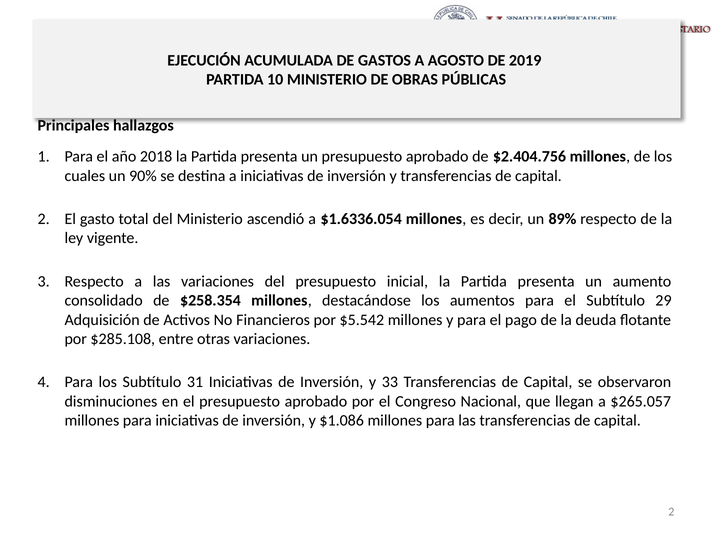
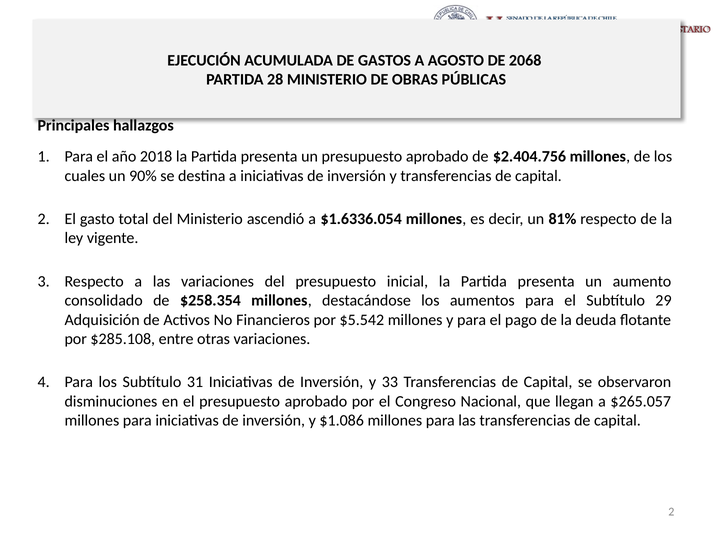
2019: 2019 -> 2068
10: 10 -> 28
89%: 89% -> 81%
